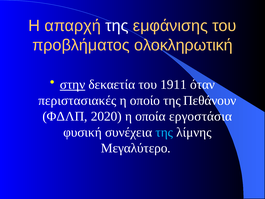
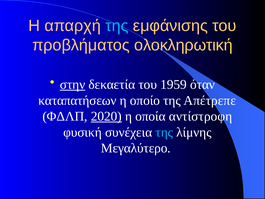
της at (117, 26) colour: white -> light blue
1911: 1911 -> 1959
περιστασιακές: περιστασιακές -> καταπατήσεων
Πεθάνουν: Πεθάνουν -> Απέτρεπε
2020 underline: none -> present
εργοστάσια: εργοστάσια -> αντίστροφη
